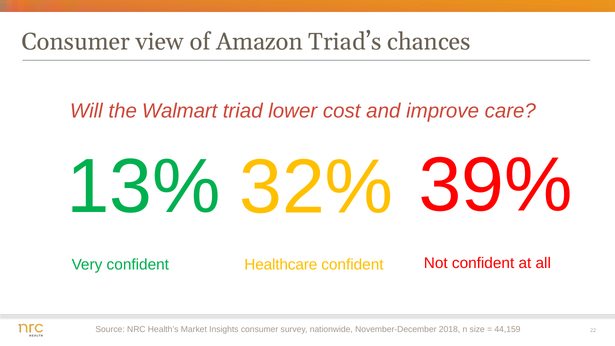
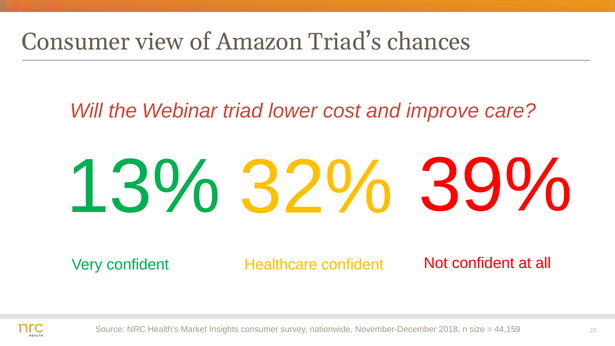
Walmart: Walmart -> Webinar
